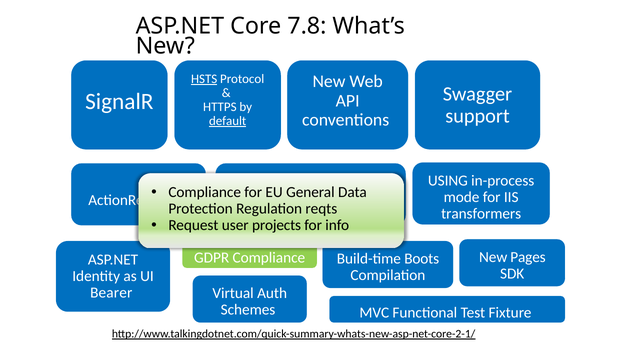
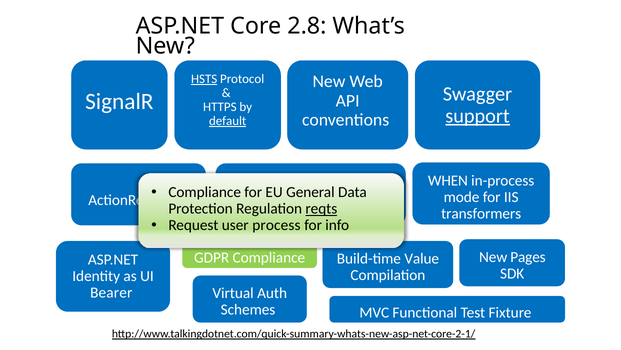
7.8: 7.8 -> 2.8
support underline: none -> present
USING: USING -> WHEN
reqts underline: none -> present
projects: projects -> process
Boots: Boots -> Value
